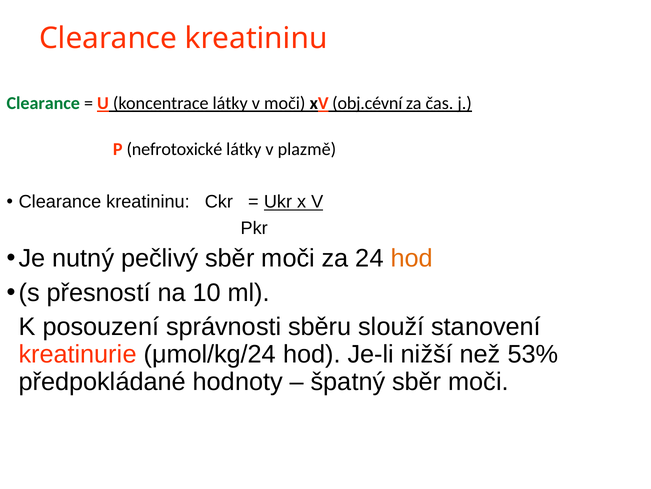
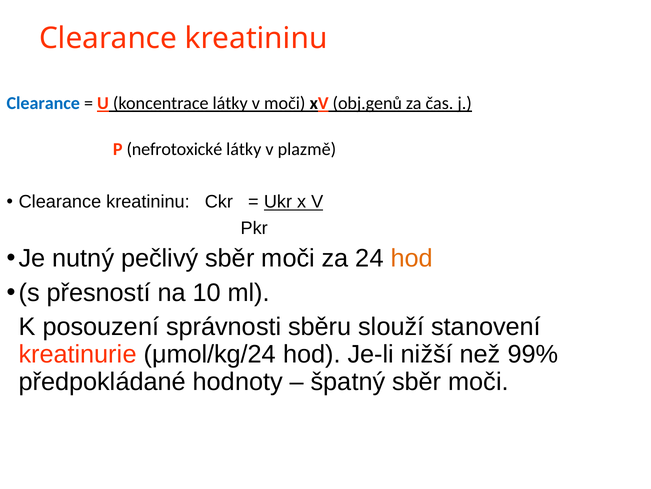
Clearance at (43, 103) colour: green -> blue
obj.cévní: obj.cévní -> obj.genů
53%: 53% -> 99%
